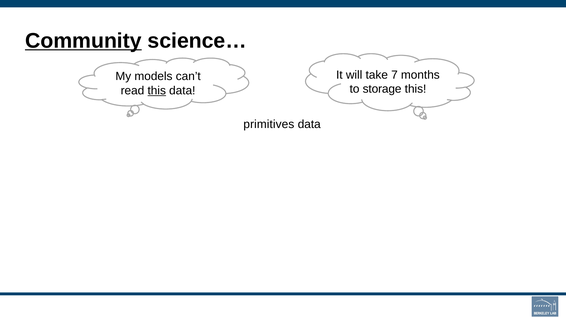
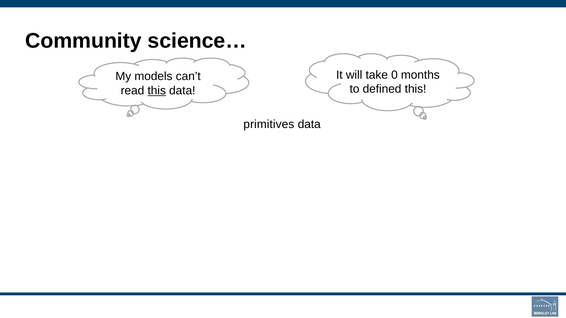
Community underline: present -> none
7: 7 -> 0
storage: storage -> defined
